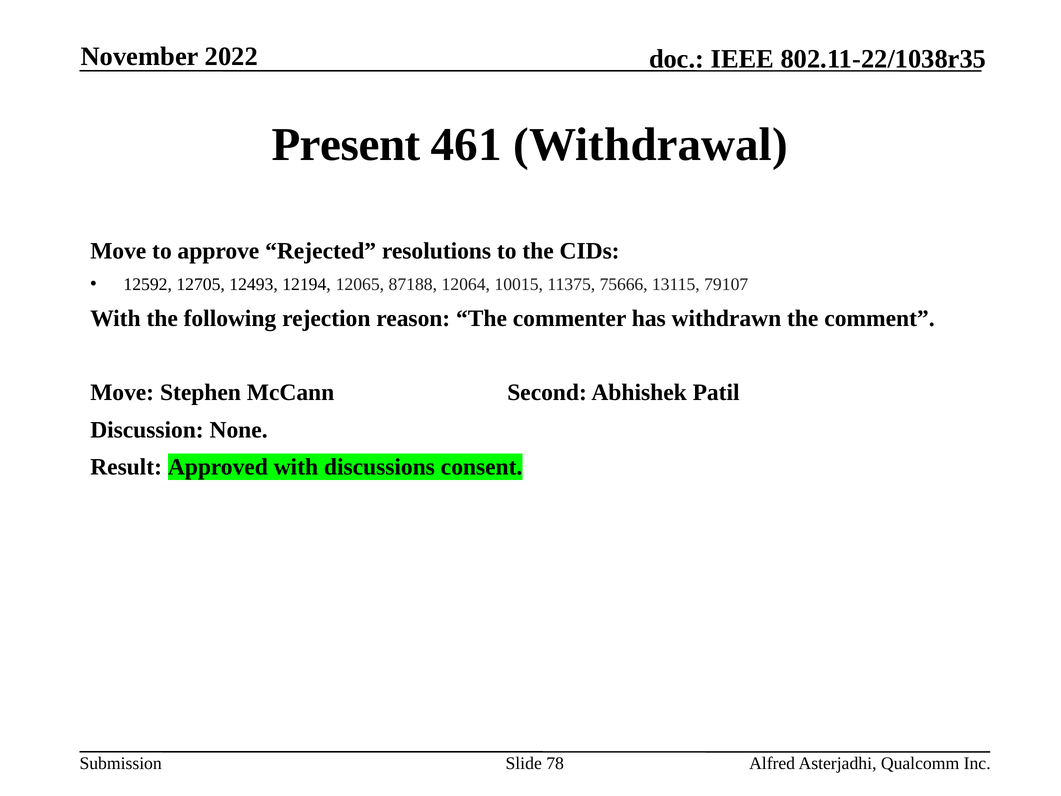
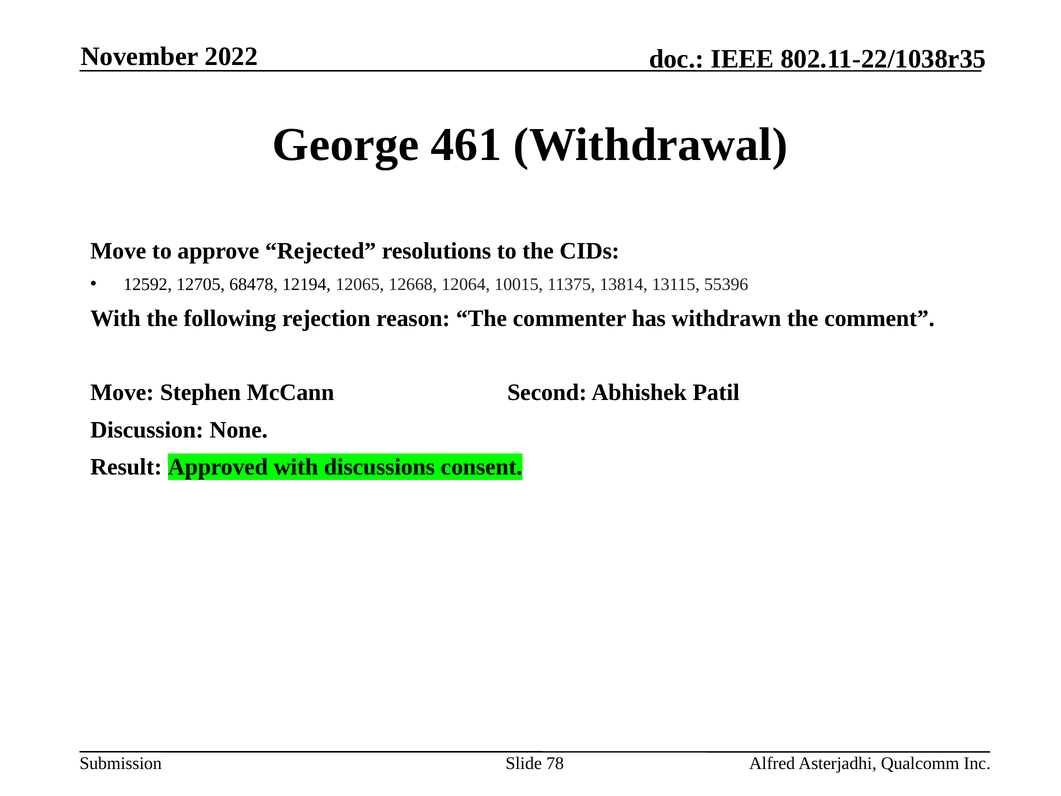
Present: Present -> George
12493: 12493 -> 68478
87188: 87188 -> 12668
75666: 75666 -> 13814
79107: 79107 -> 55396
